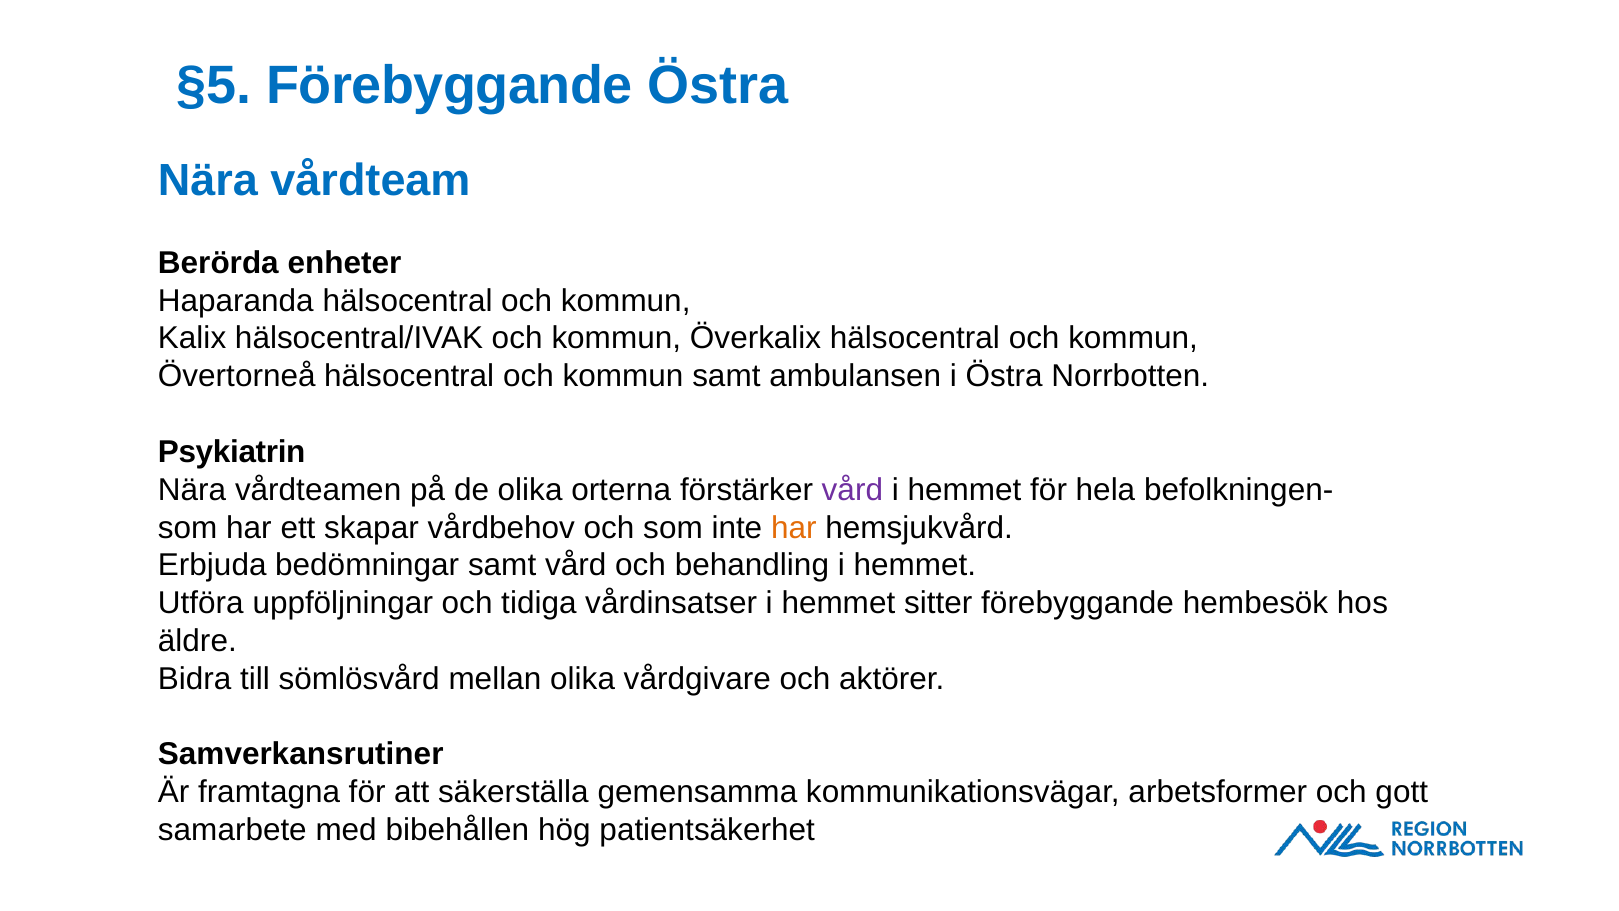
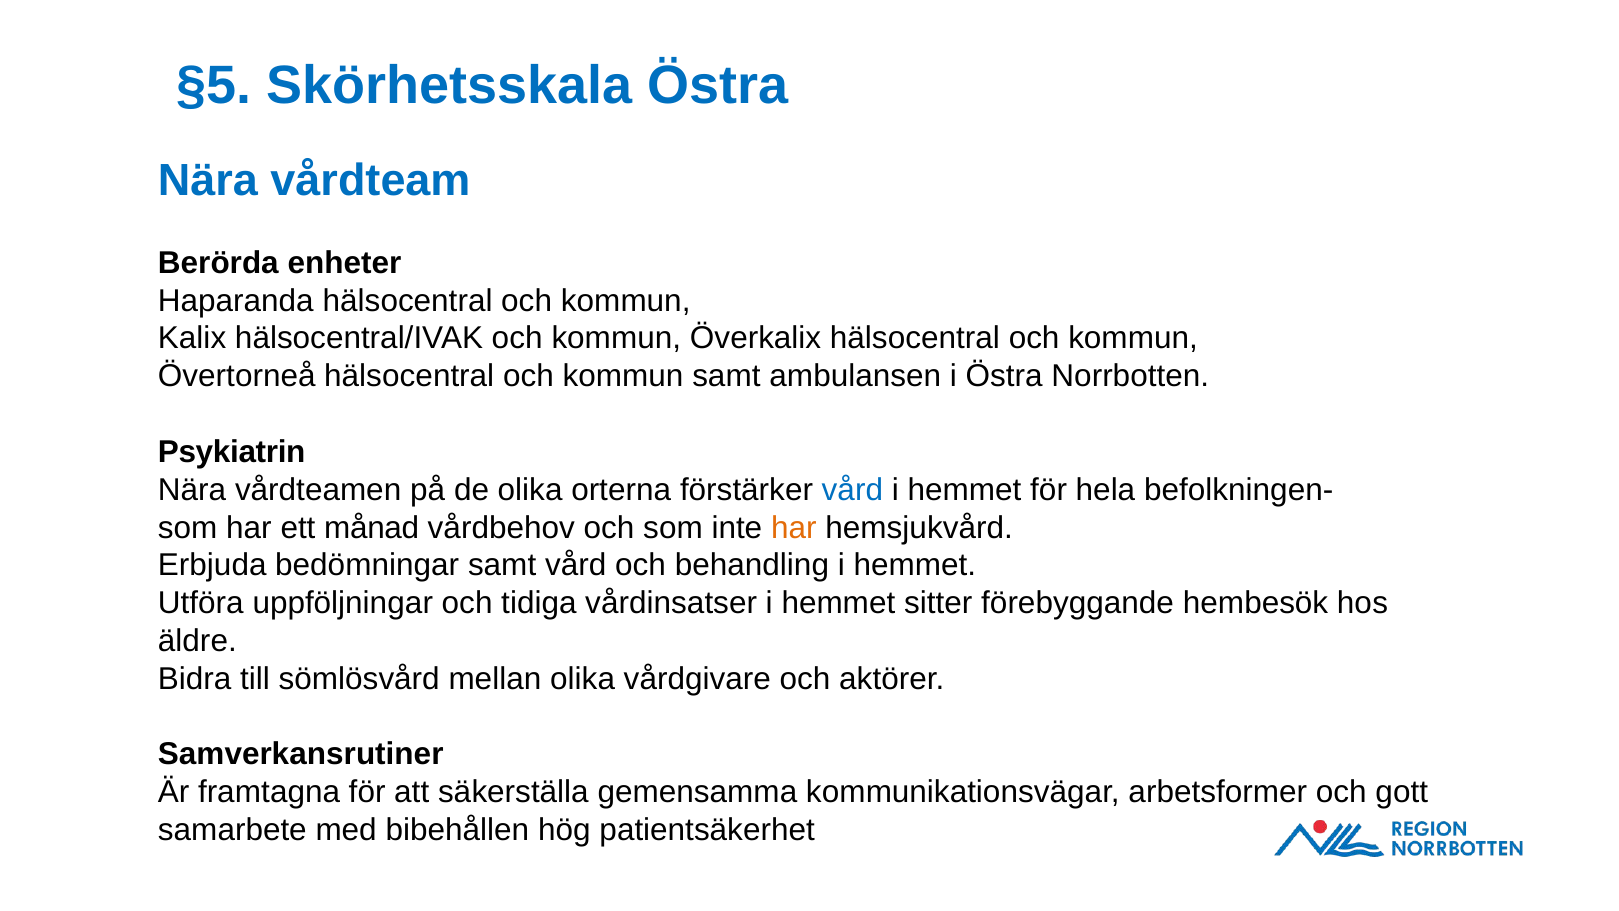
§5 Förebyggande: Förebyggande -> Skörhetsskala
vård at (852, 490) colour: purple -> blue
skapar: skapar -> månad
